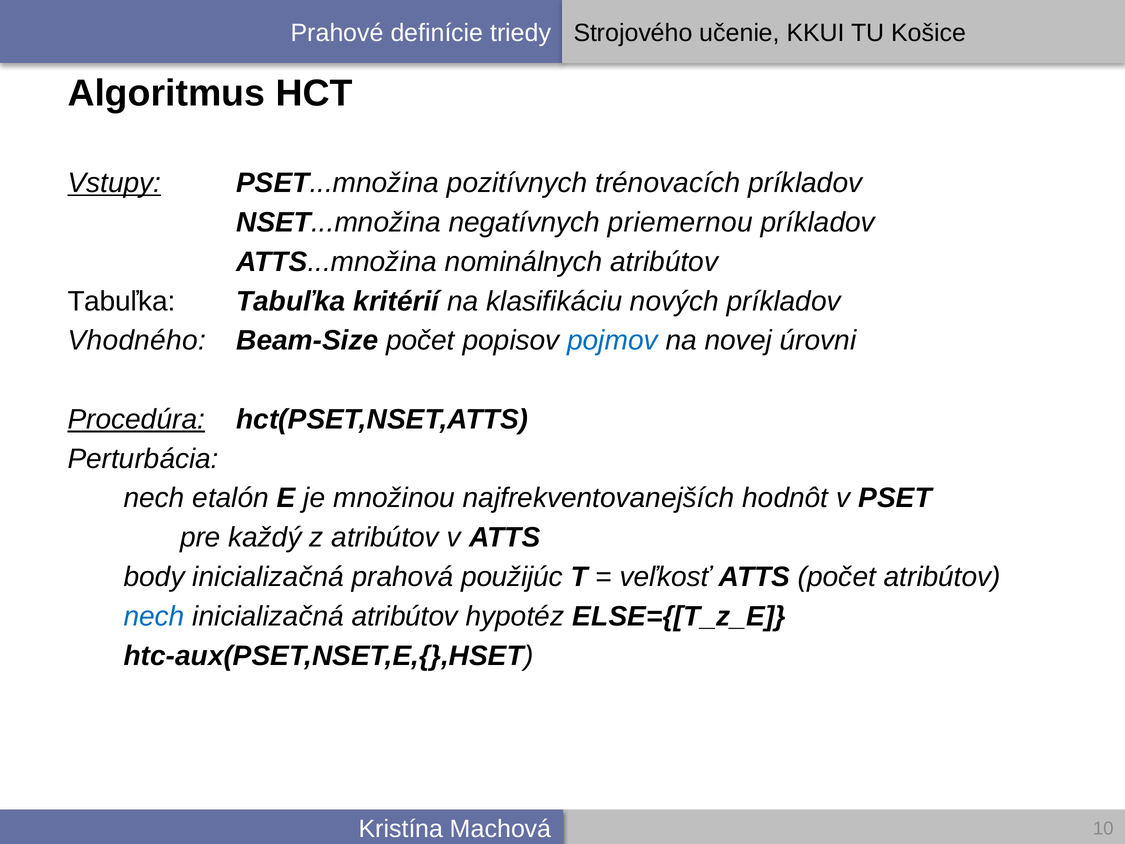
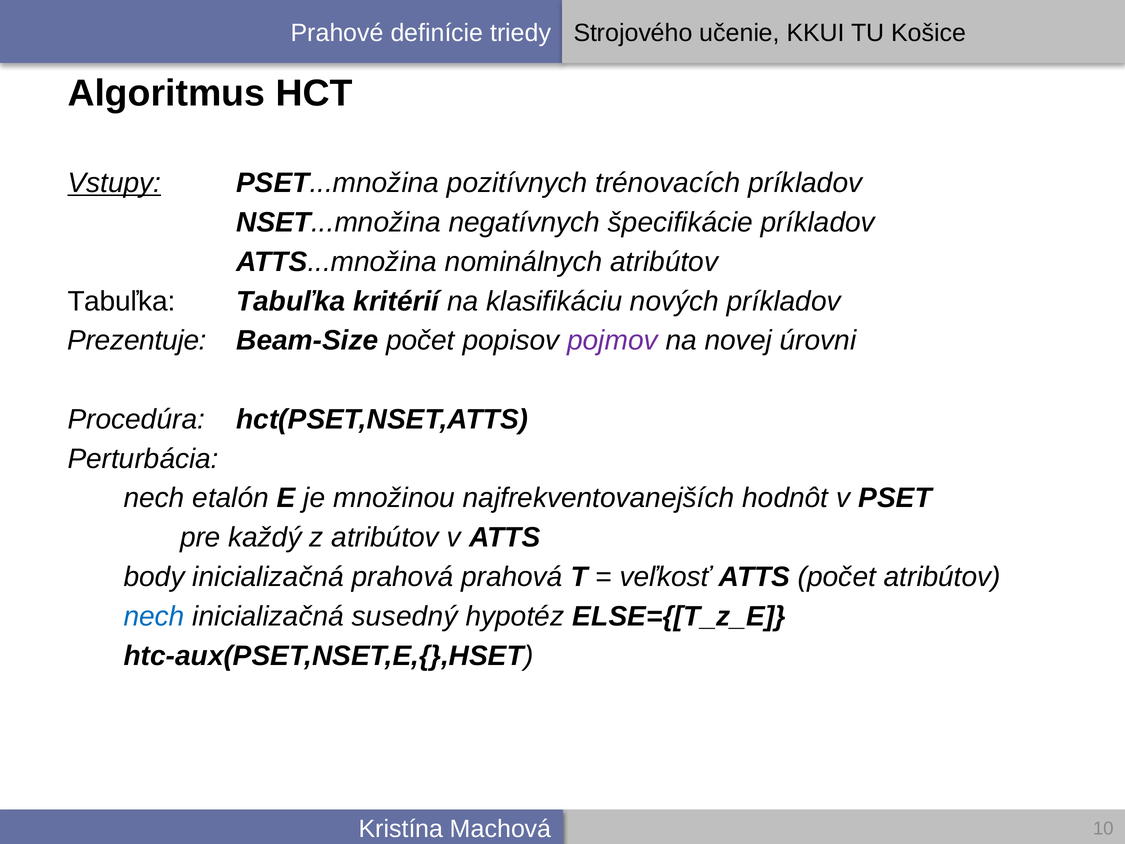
priemernou: priemernou -> špecifikácie
Vhodného: Vhodného -> Prezentuje
pojmov colour: blue -> purple
Procedúra underline: present -> none
prahová použijúc: použijúc -> prahová
inicializačná atribútov: atribútov -> susedný
